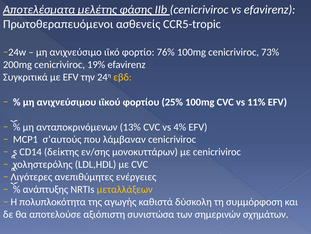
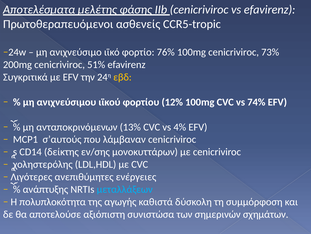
19%: 19% -> 51%
25%: 25% -> 12%
11%: 11% -> 74%
μεταλλάξεων colour: yellow -> light blue
